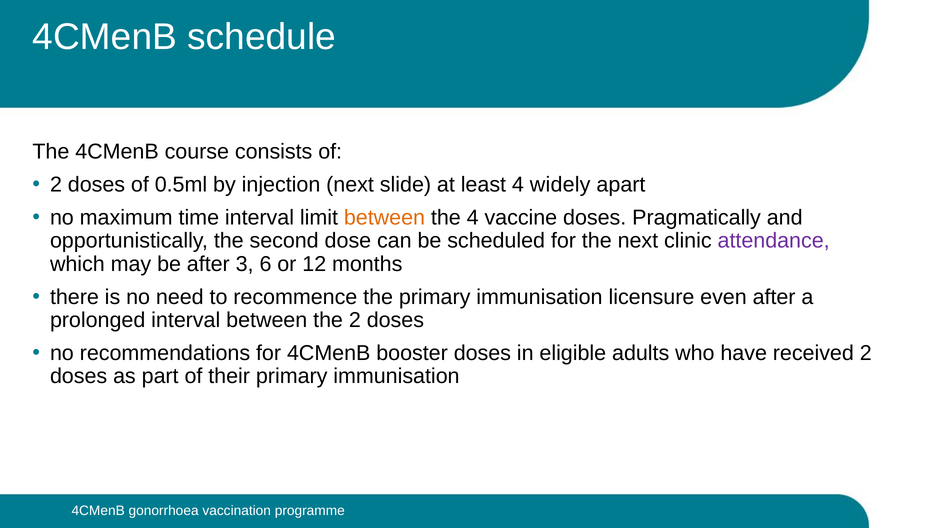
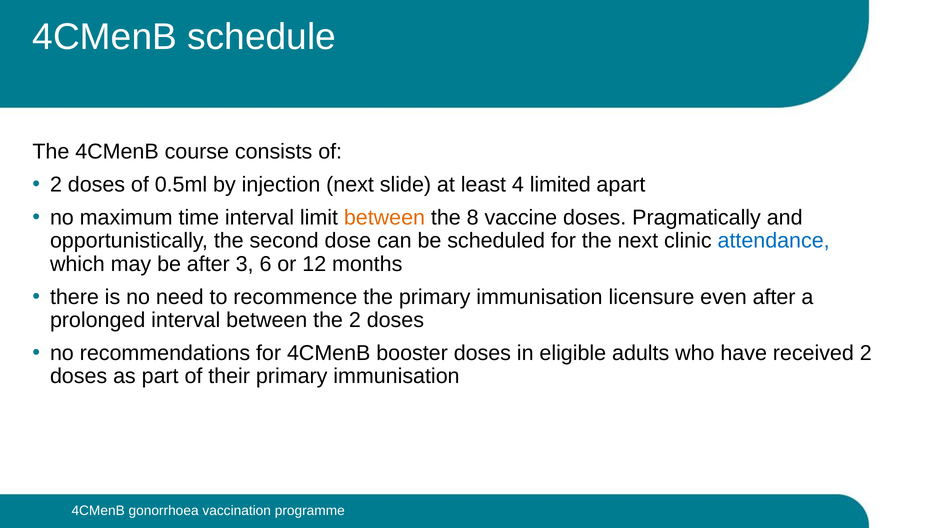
widely: widely -> limited
the 4: 4 -> 8
attendance colour: purple -> blue
